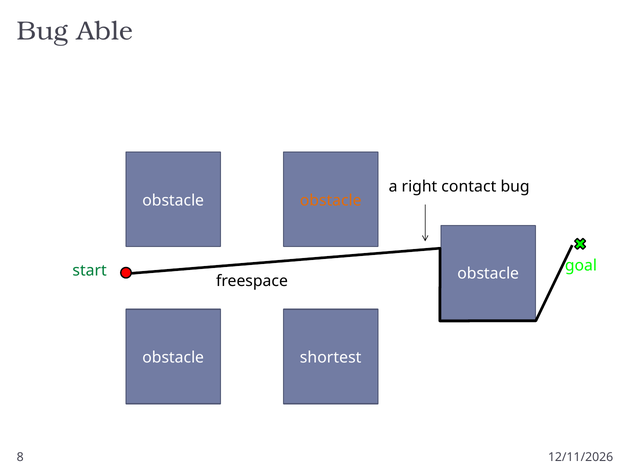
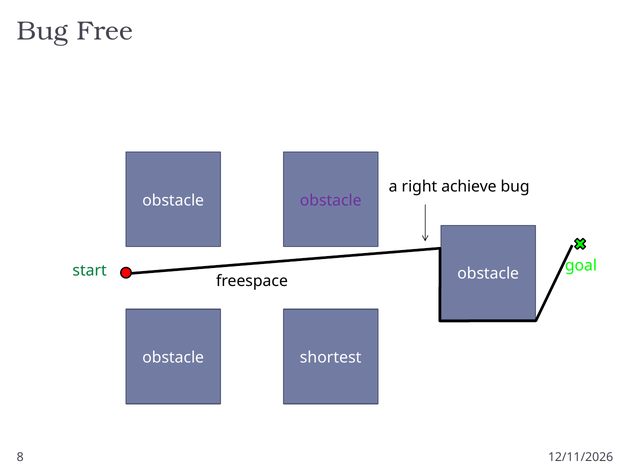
Able: Able -> Free
contact: contact -> achieve
obstacle at (331, 201) colour: orange -> purple
